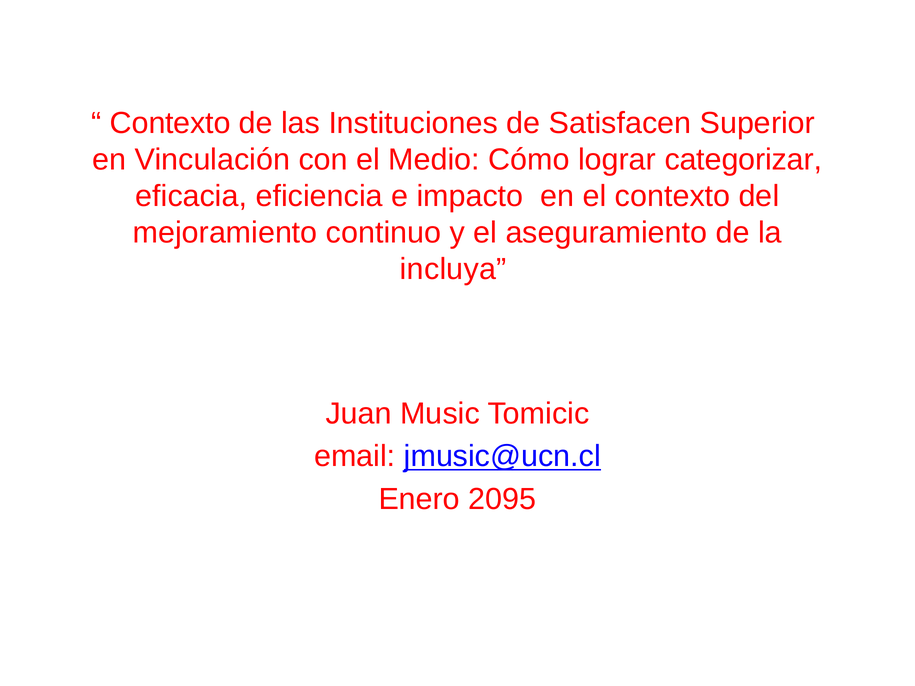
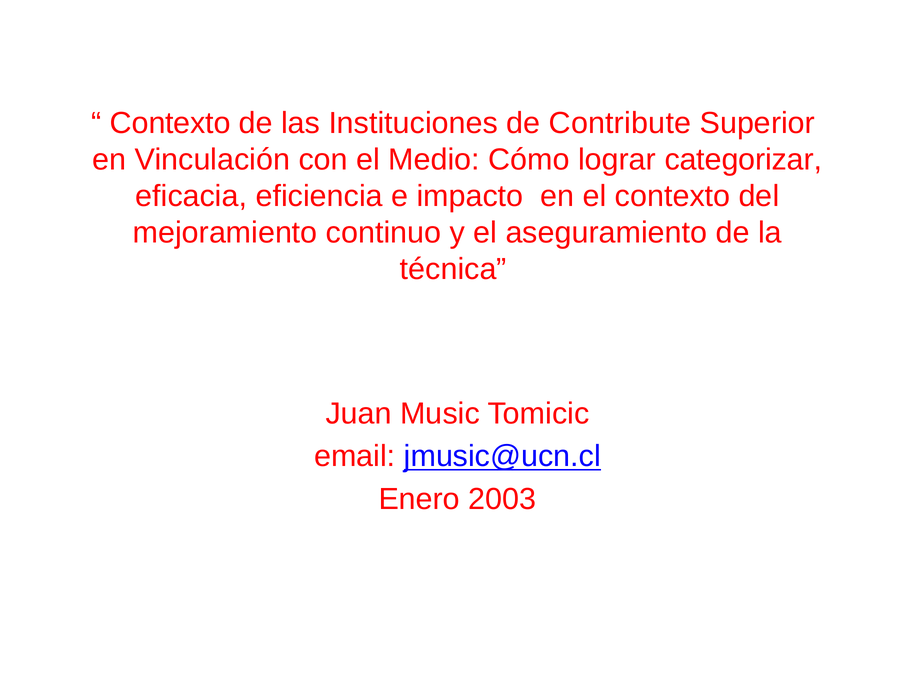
Satisfacen: Satisfacen -> Contribute
incluya: incluya -> técnica
2095: 2095 -> 2003
